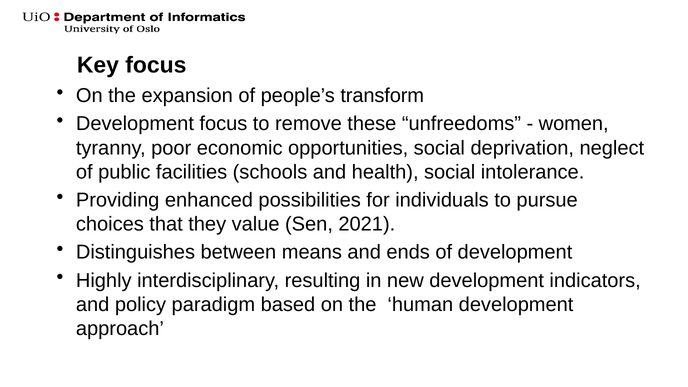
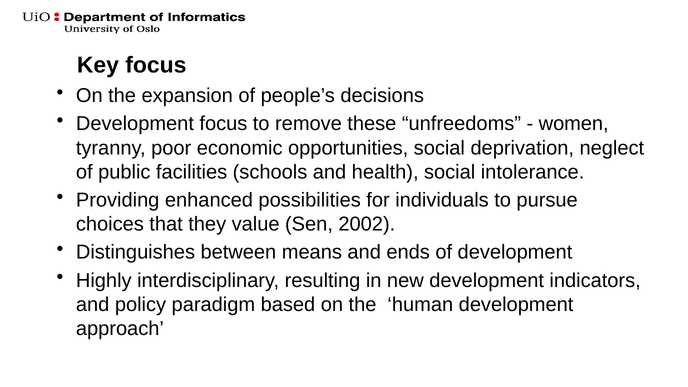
transform: transform -> decisions
2021: 2021 -> 2002
